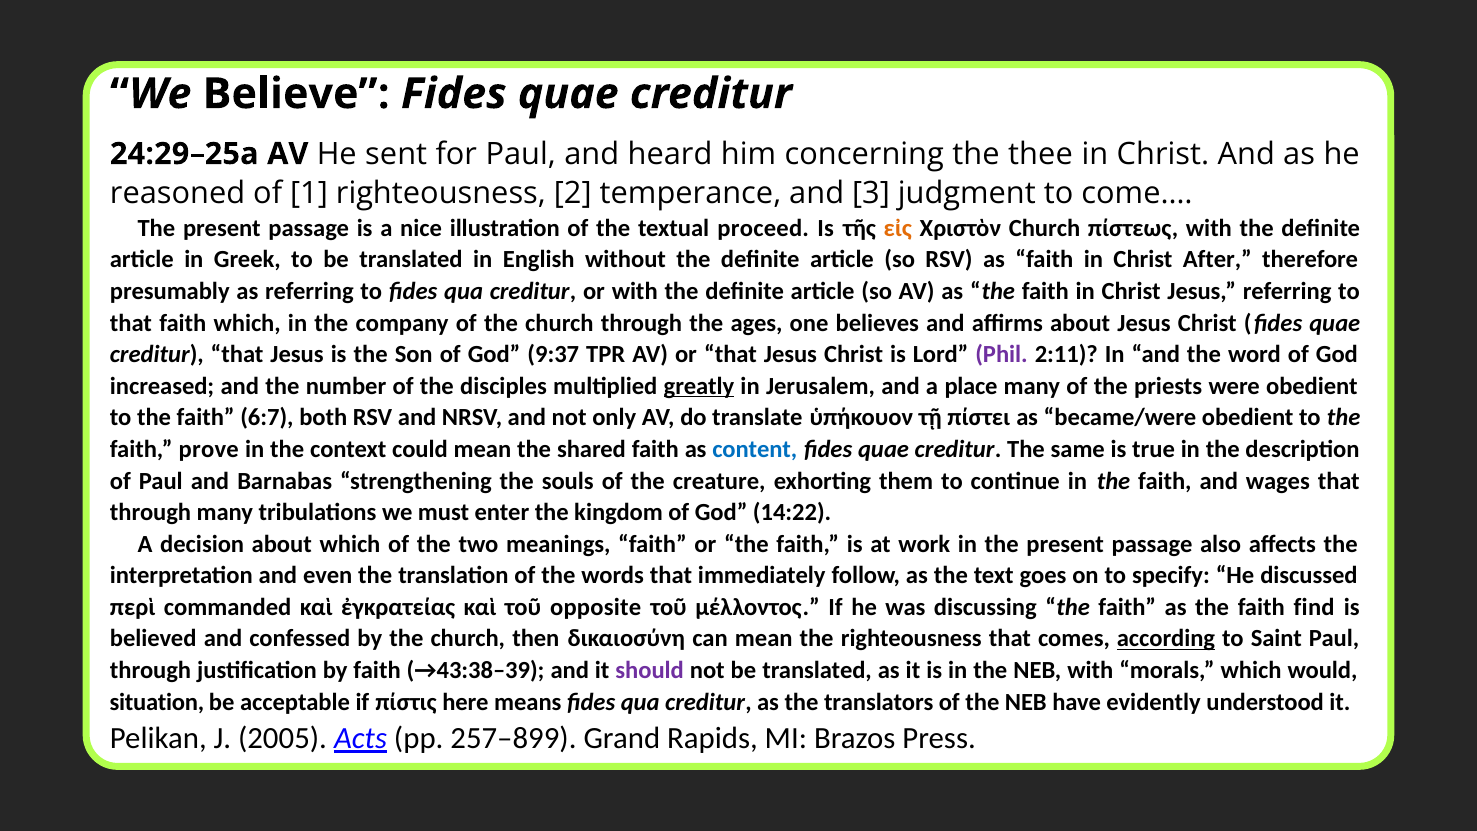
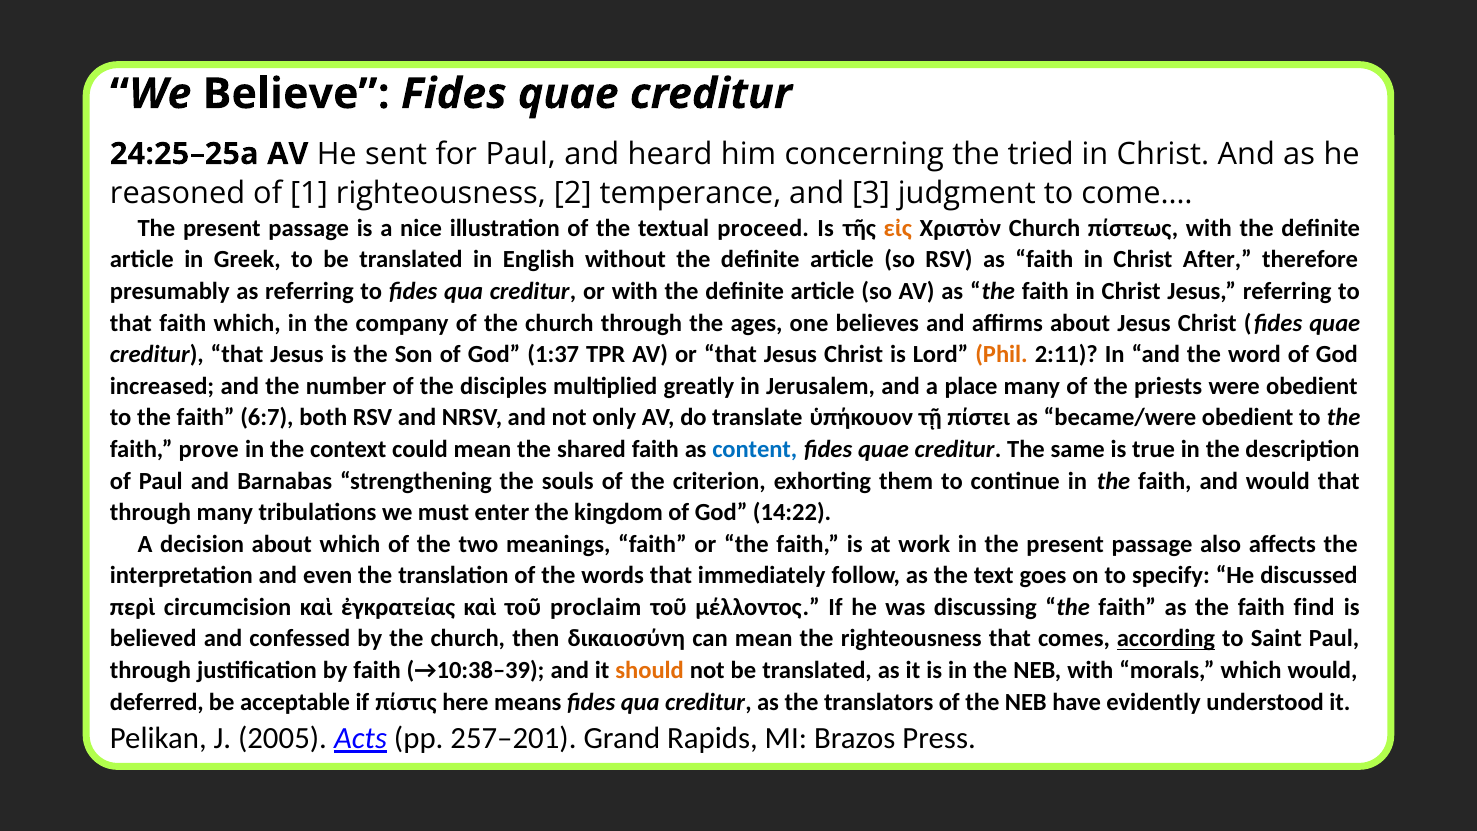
24:29–25a: 24:29–25a -> 24:25–25a
thee: thee -> tried
9:37: 9:37 -> 1:37
Phil colour: purple -> orange
greatly underline: present -> none
creature: creature -> criterion
and wages: wages -> would
commanded: commanded -> circumcision
opposite: opposite -> proclaim
→43:38–39: →43:38–39 -> →10:38–39
should colour: purple -> orange
situation: situation -> deferred
257–899: 257–899 -> 257–201
